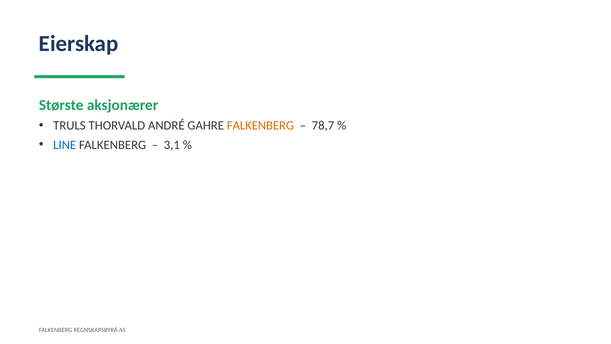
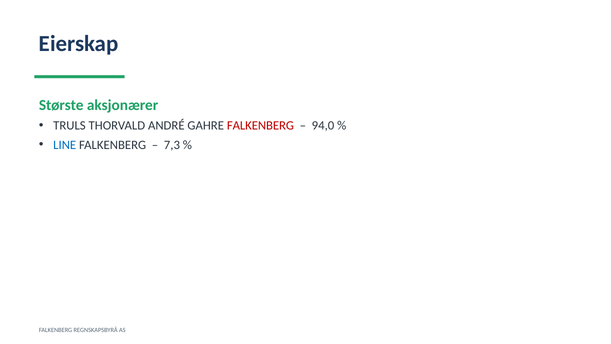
FALKENBERG at (260, 126) colour: orange -> red
78,7: 78,7 -> 94,0
3,1: 3,1 -> 7,3
